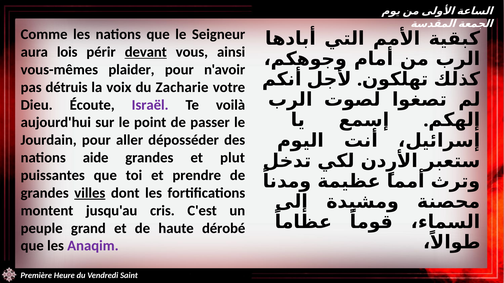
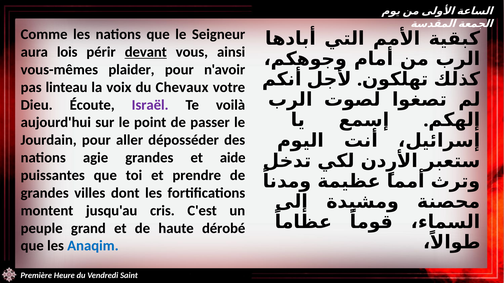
détruis: détruis -> linteau
Zacharie: Zacharie -> Chevaux
aide: aide -> agie
plut: plut -> aide
villes underline: present -> none
Anaqim colour: purple -> blue
